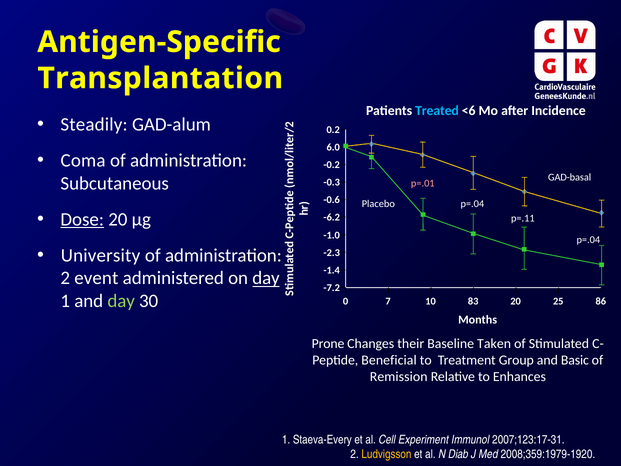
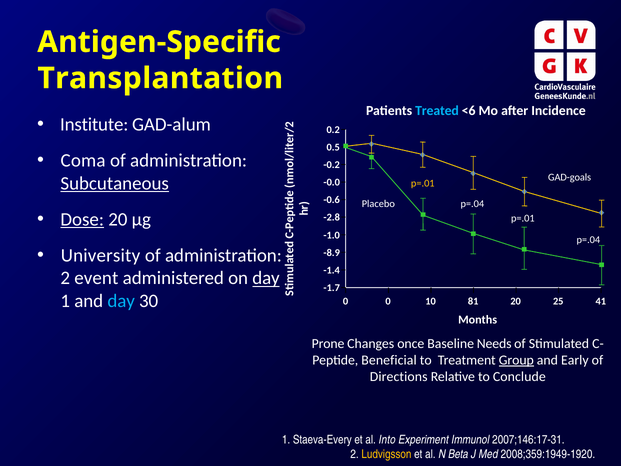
Steadily: Steadily -> Institute
6.0: 6.0 -> 0.5
GAD-basal: GAD-basal -> GAD-goals
Subcutaneous underline: none -> present
-0.3: -0.3 -> -0.0
p=.01 at (423, 183) colour: pink -> yellow
-6.2: -6.2 -> -2.8
p=.11 at (523, 218): p=.11 -> p=.01
-2.3: -2.3 -> -8.9
-7.2: -7.2 -> -1.7
day at (121, 301) colour: light green -> light blue
0 7: 7 -> 0
83: 83 -> 81
86: 86 -> 41
their: their -> once
Taken: Taken -> Needs
Group underline: none -> present
Basic: Basic -> Early
Remission: Remission -> Directions
Enhances: Enhances -> Conclude
Cell: Cell -> Into
2007;123:17-31: 2007;123:17-31 -> 2007;146:17-31
Diab: Diab -> Beta
2008;359:1979-1920: 2008;359:1979-1920 -> 2008;359:1949-1920
